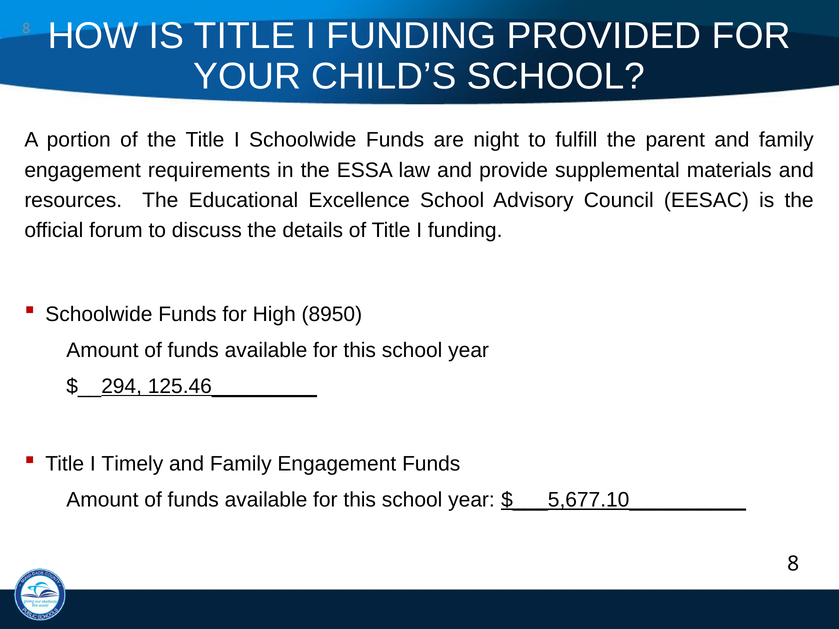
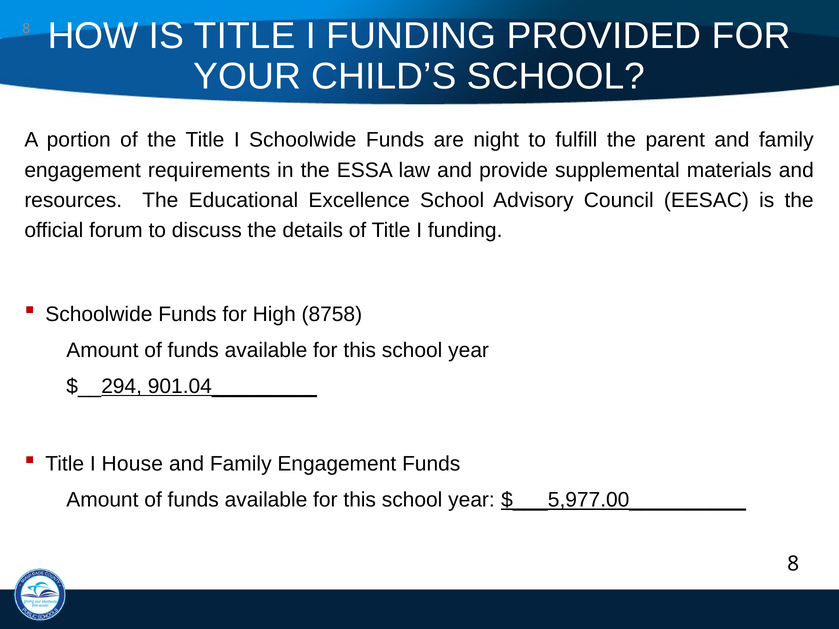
8950: 8950 -> 8758
125.46_________: 125.46_________ -> 901.04_________
Timely: Timely -> House
$___5,677.10__________: $___5,677.10__________ -> $___5,977.00__________
